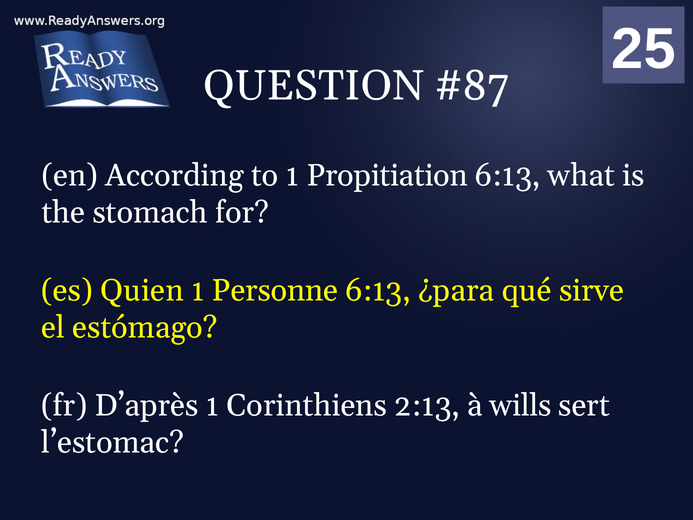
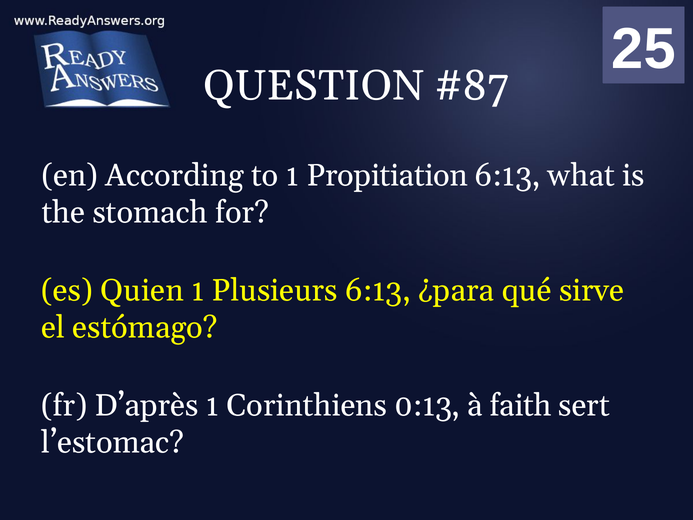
Personne: Personne -> Plusieurs
2:13: 2:13 -> 0:13
wills: wills -> faith
